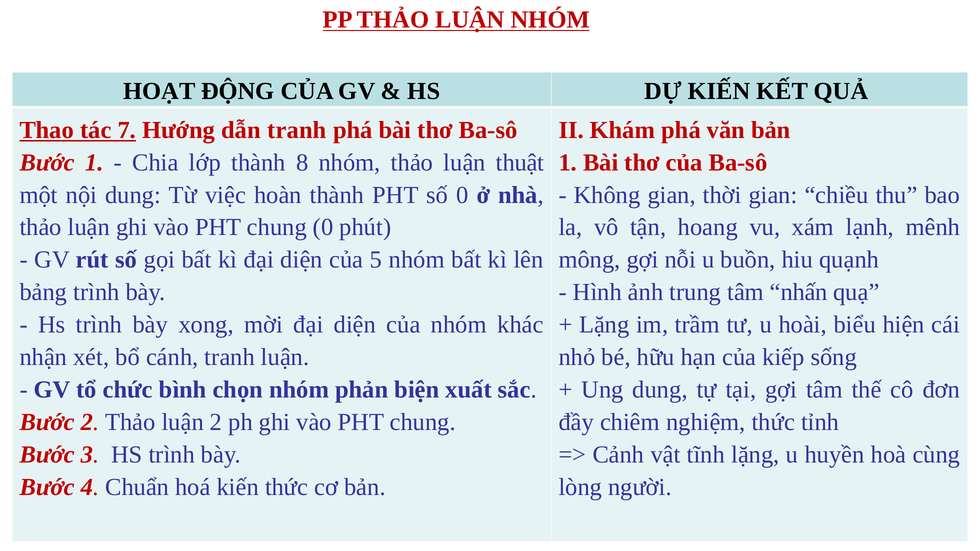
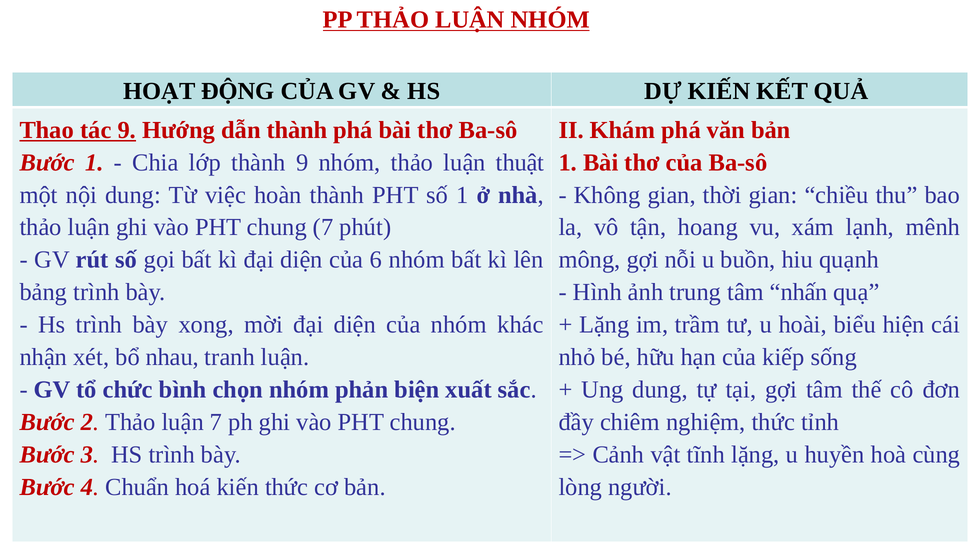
tác 7: 7 -> 9
dẫn tranh: tranh -> thành
thành 8: 8 -> 9
số 0: 0 -> 1
chung 0: 0 -> 7
5: 5 -> 6
cánh: cánh -> nhau
luận 2: 2 -> 7
